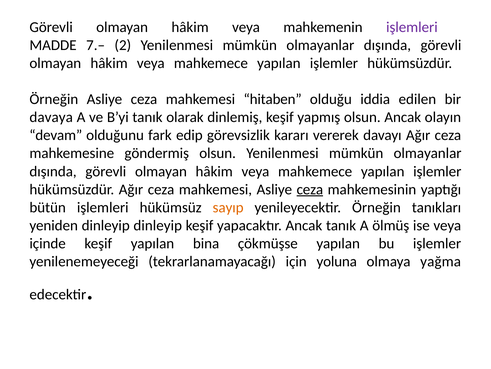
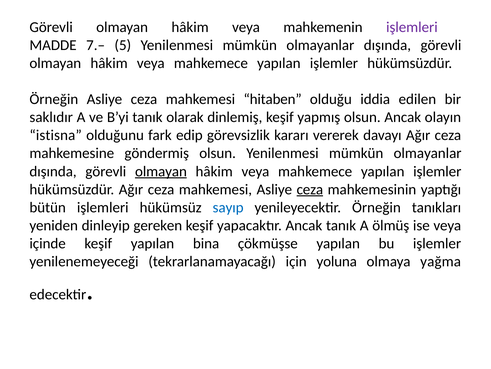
2: 2 -> 5
davaya: davaya -> saklıdır
devam: devam -> istisna
olmayan at (161, 171) underline: none -> present
sayıp colour: orange -> blue
dinleyip dinleyip: dinleyip -> gereken
